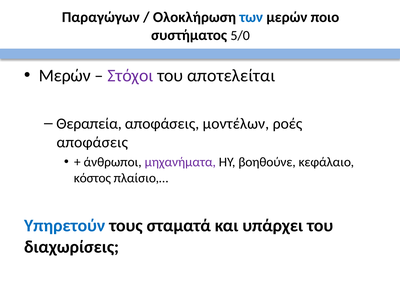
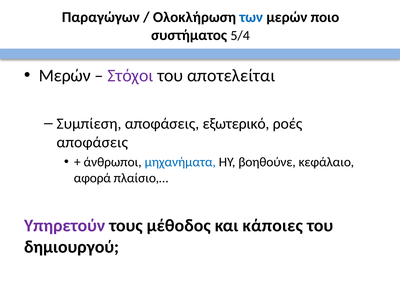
5/0: 5/0 -> 5/4
Θεραπεία: Θεραπεία -> Συμπίεση
μοντέλων: μοντέλων -> εξωτερικό
μηχανήματα colour: purple -> blue
κόστος: κόστος -> αφορά
Υπηρετούν colour: blue -> purple
σταματά: σταματά -> μέθοδος
υπάρχει: υπάρχει -> κάποιες
διαχωρίσεις: διαχωρίσεις -> δημιουργού
